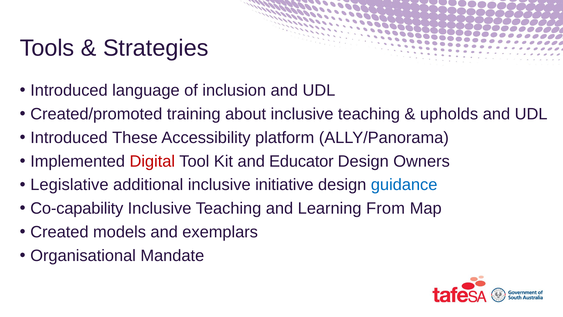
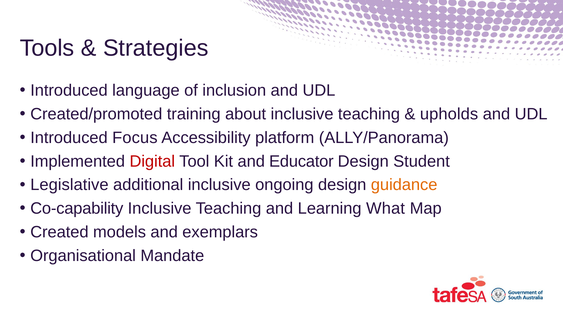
These: These -> Focus
Owners: Owners -> Student
initiative: initiative -> ongoing
guidance colour: blue -> orange
From: From -> What
